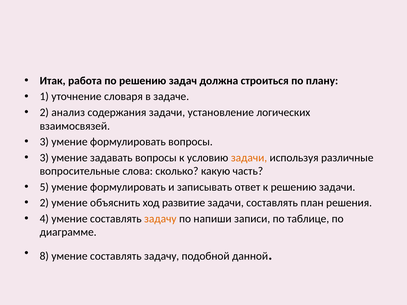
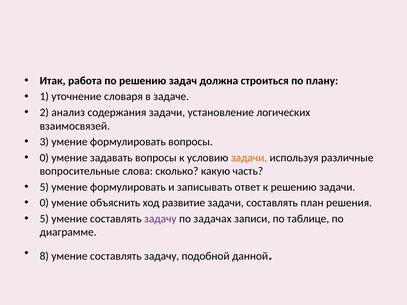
3 at (44, 158): 3 -> 0
2 at (44, 203): 2 -> 0
4 at (44, 219): 4 -> 5
задачу at (160, 219) colour: orange -> purple
напиши: напиши -> задачах
